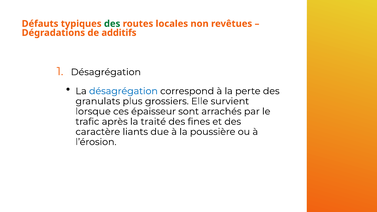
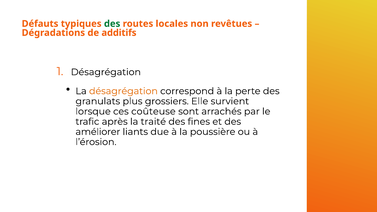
désagrégation at (123, 91) colour: blue -> orange
épaisseur: épaisseur -> coûteuse
caractère: caractère -> améliorer
